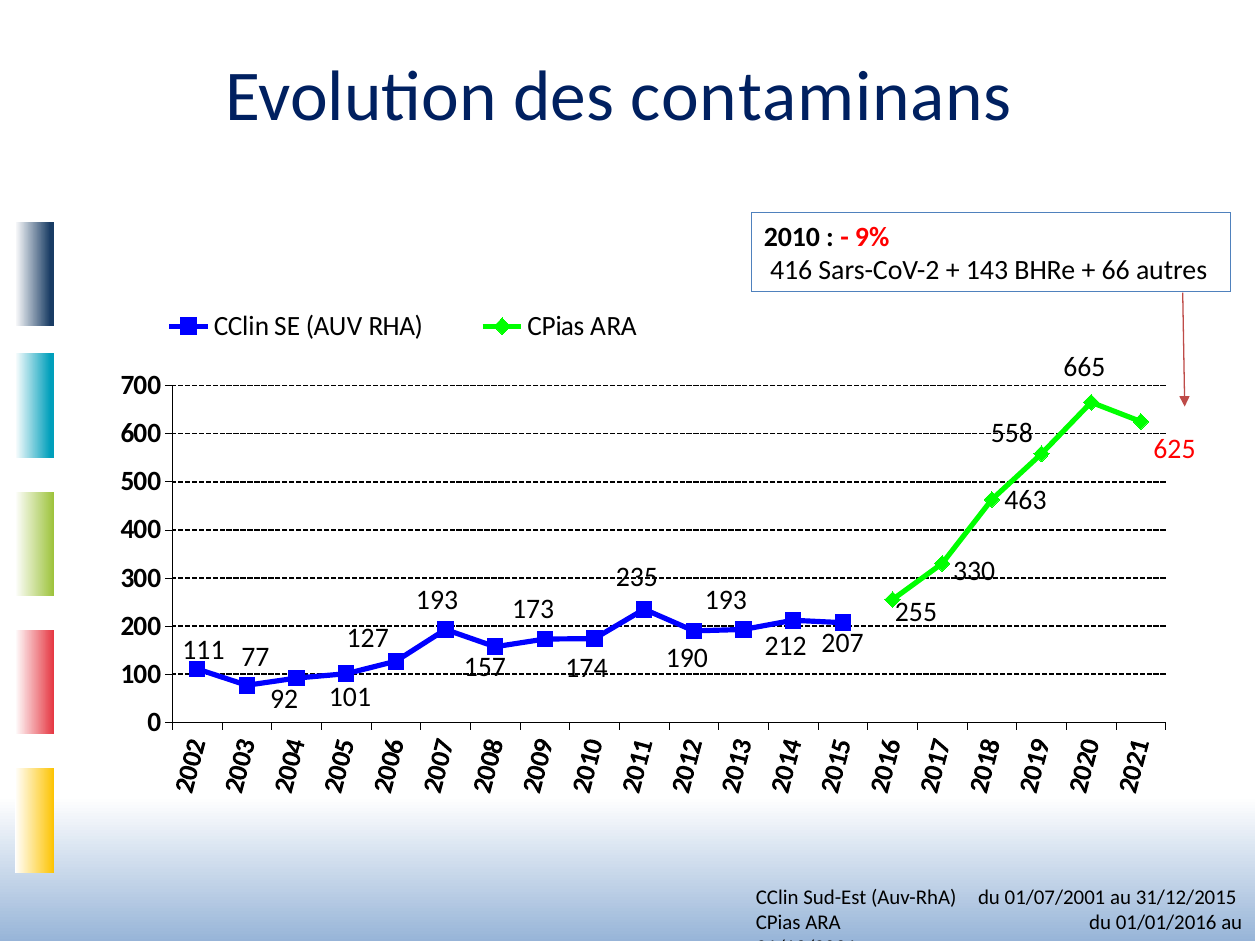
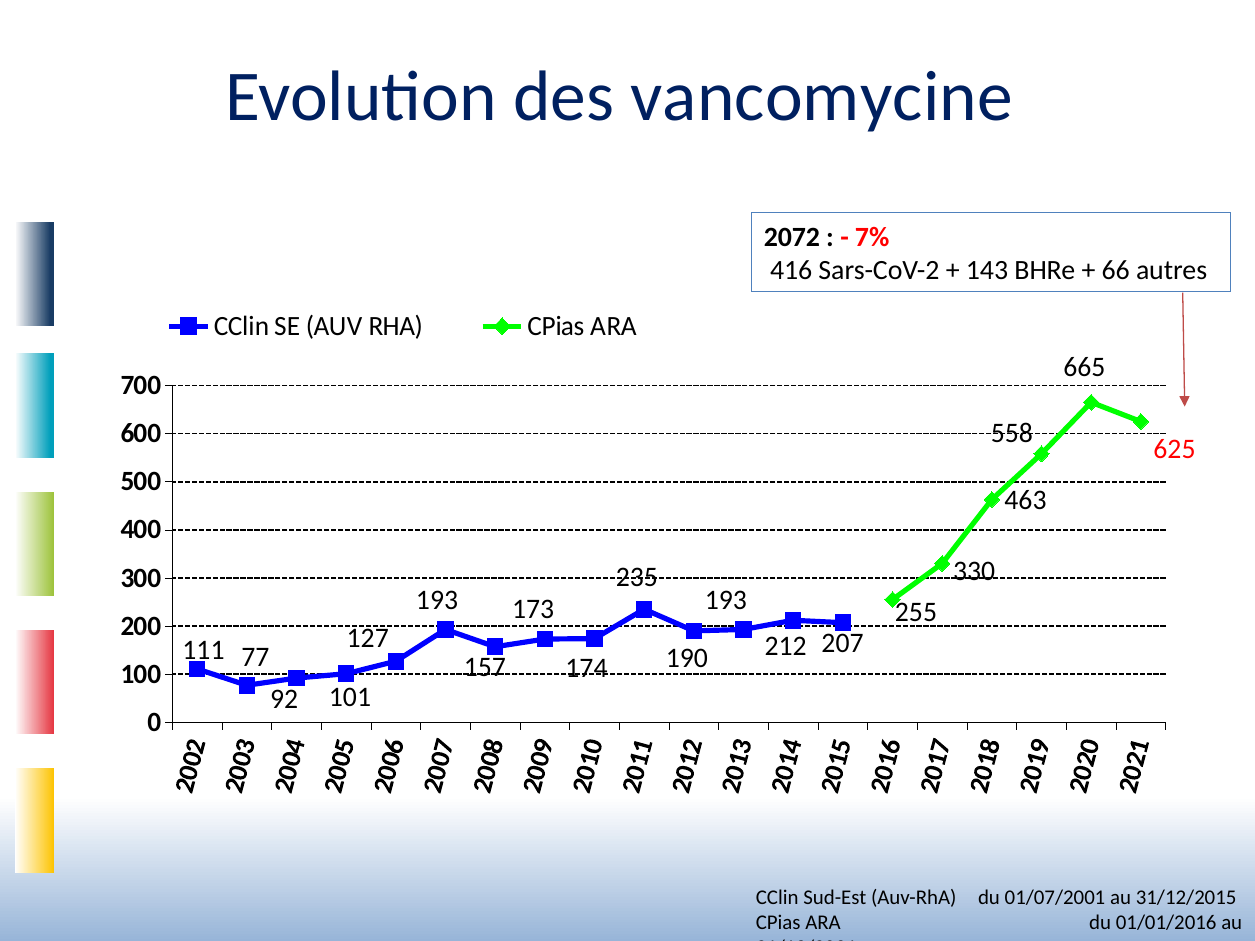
contaminans: contaminans -> vancomycine
2010: 2010 -> 2072
9%: 9% -> 7%
